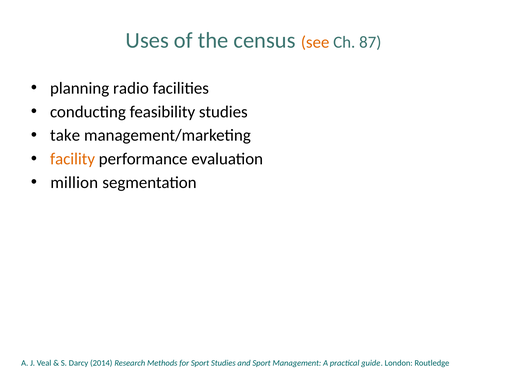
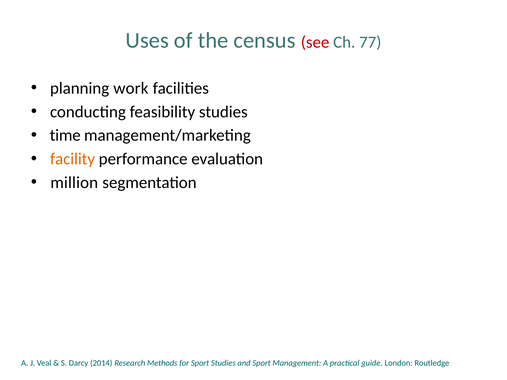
see colour: orange -> red
87: 87 -> 77
radio: radio -> work
take: take -> time
